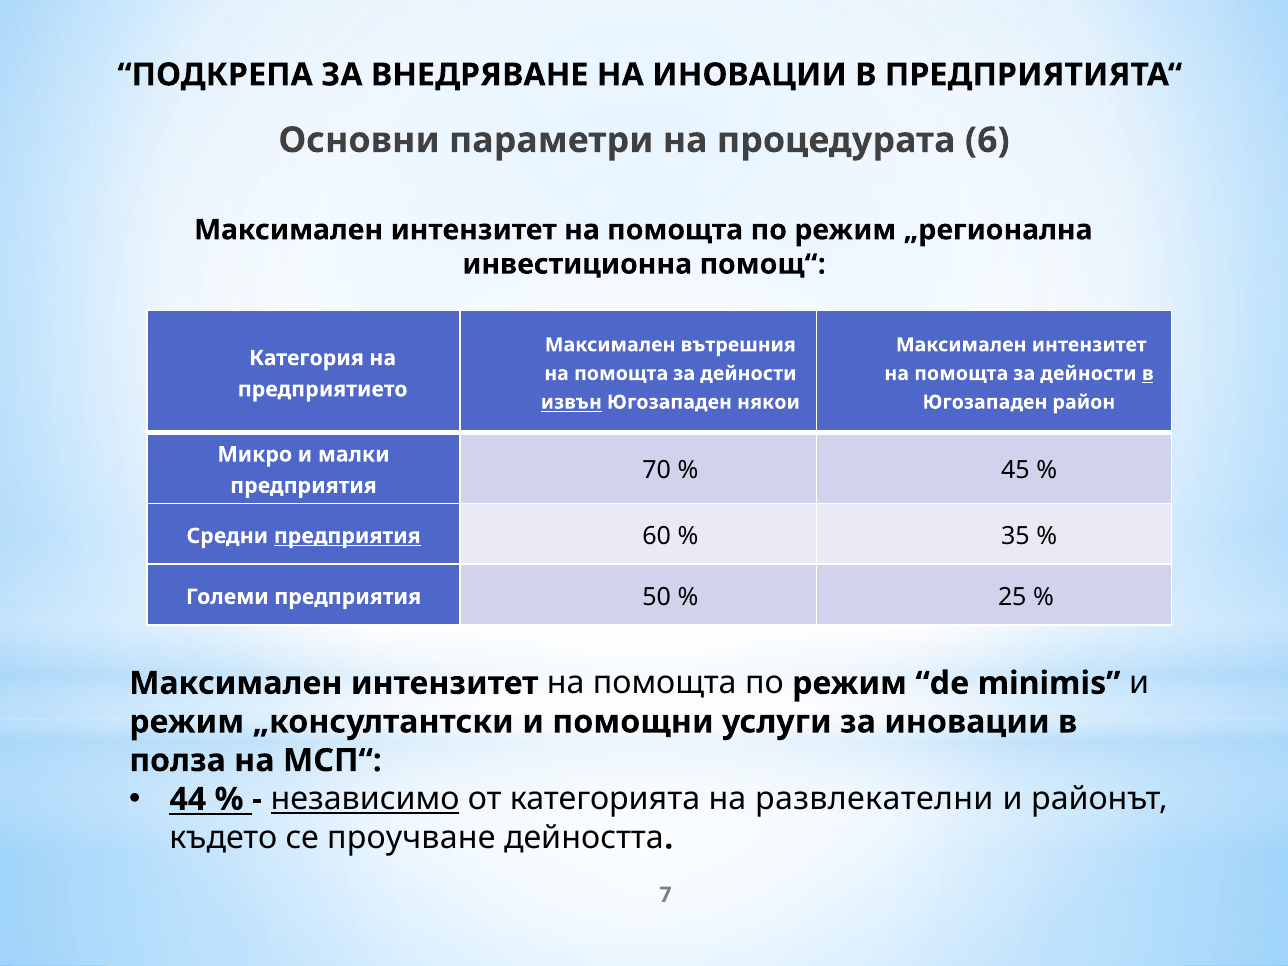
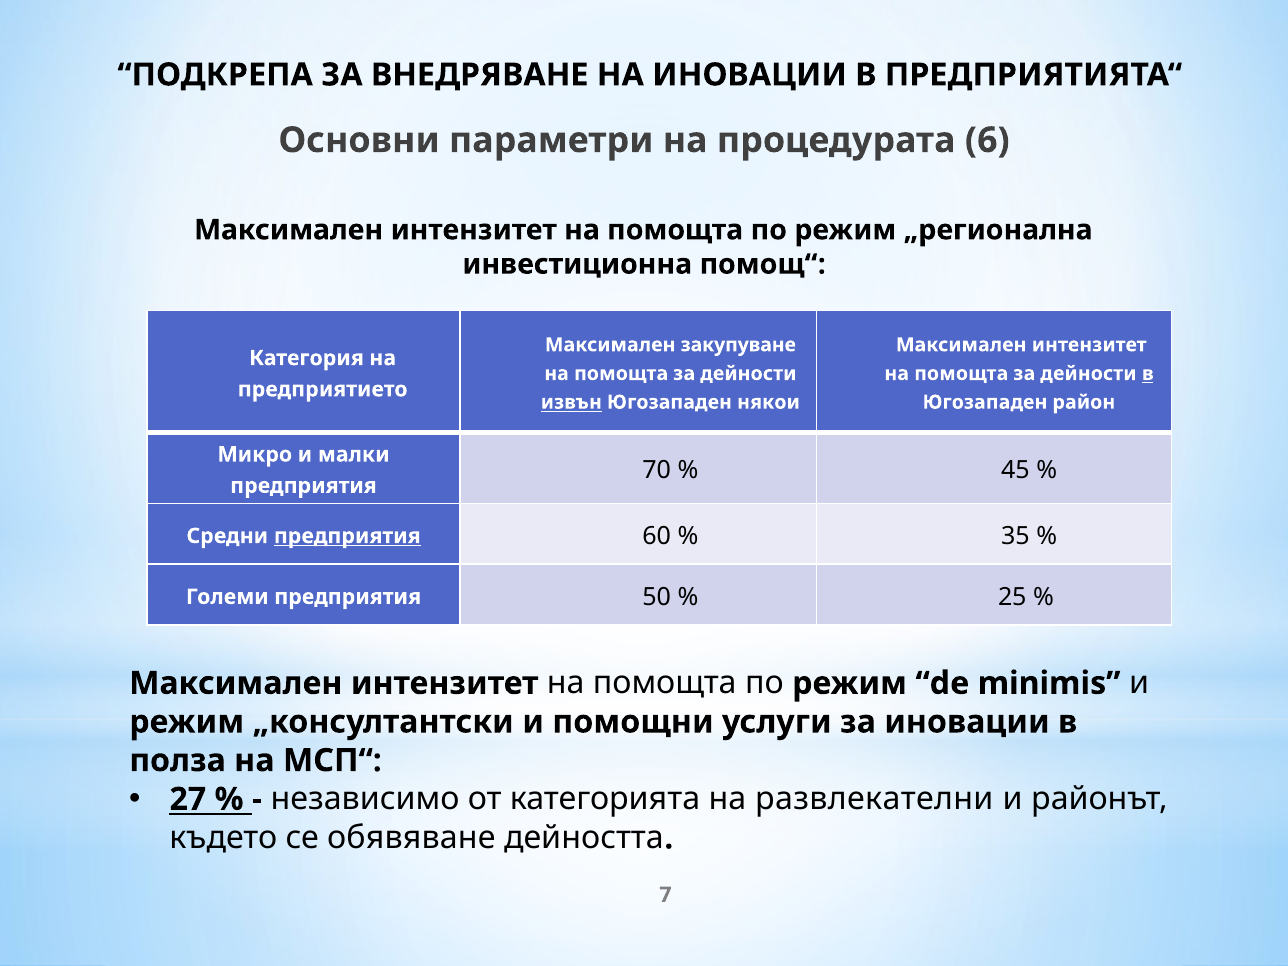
вътрешния: вътрешния -> закупуване
44: 44 -> 27
независимо underline: present -> none
проучване: проучване -> обявяване
